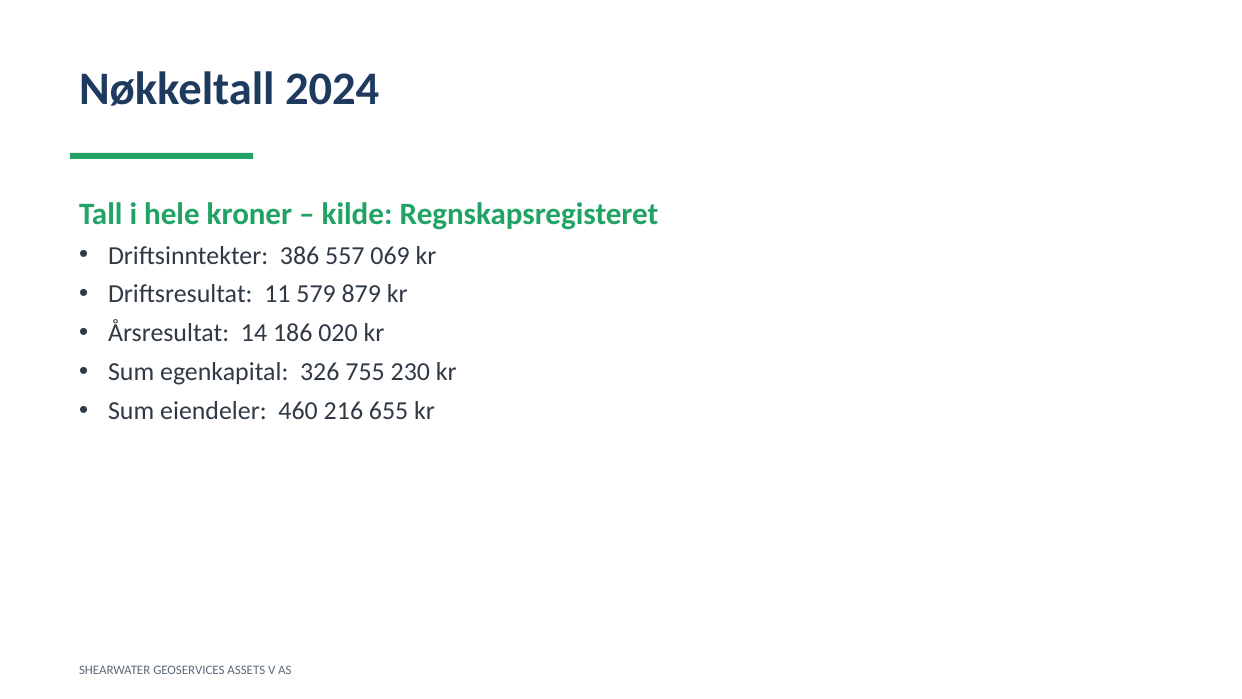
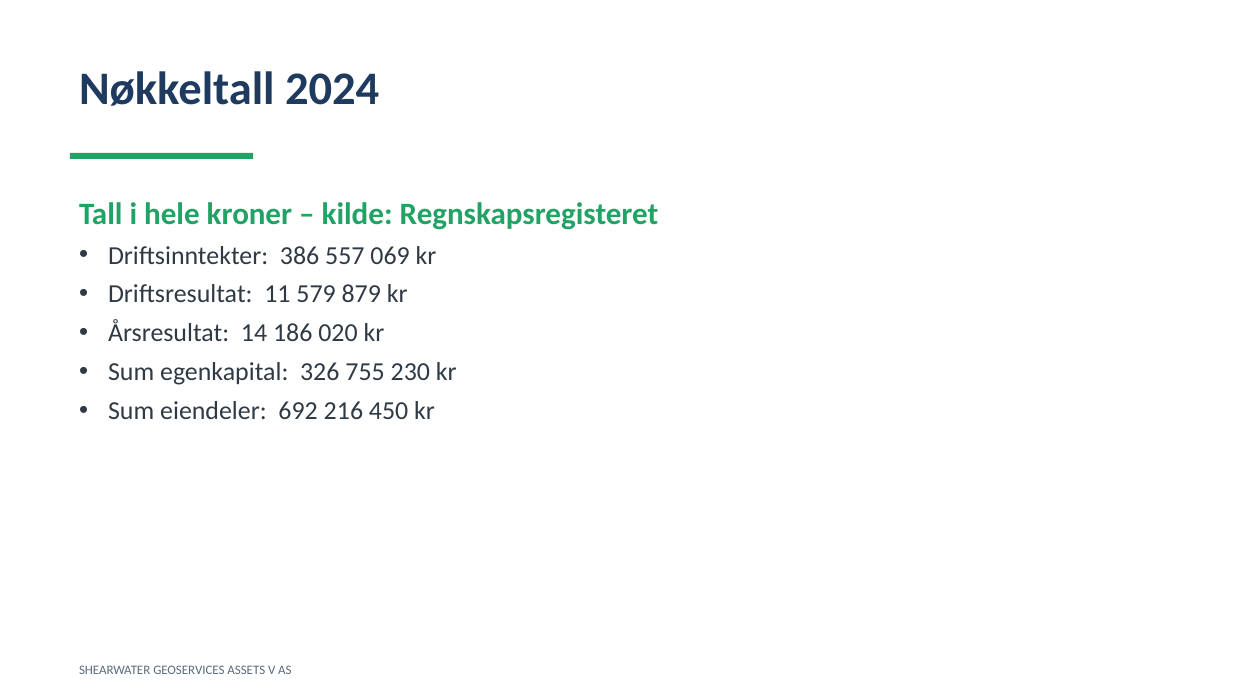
460: 460 -> 692
655: 655 -> 450
